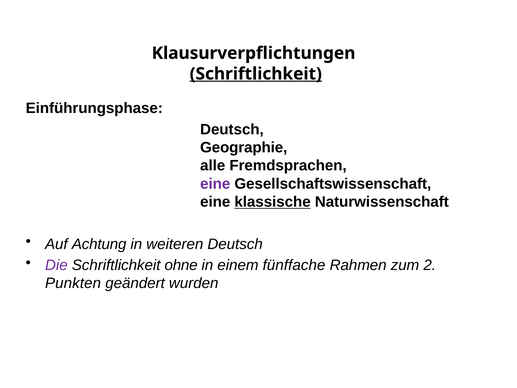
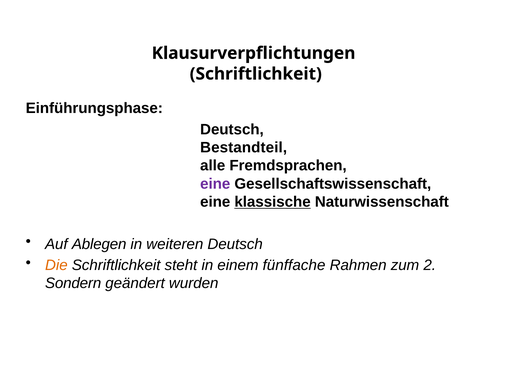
Schriftlichkeit at (256, 74) underline: present -> none
Geographie: Geographie -> Bestandteil
Achtung: Achtung -> Ablegen
Die colour: purple -> orange
ohne: ohne -> steht
Punkten: Punkten -> Sondern
